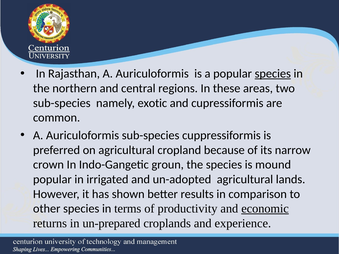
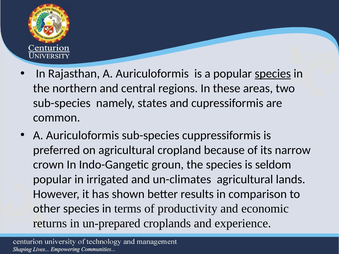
exotic: exotic -> states
mound: mound -> seldom
un-adopted: un-adopted -> un-climates
economic underline: present -> none
